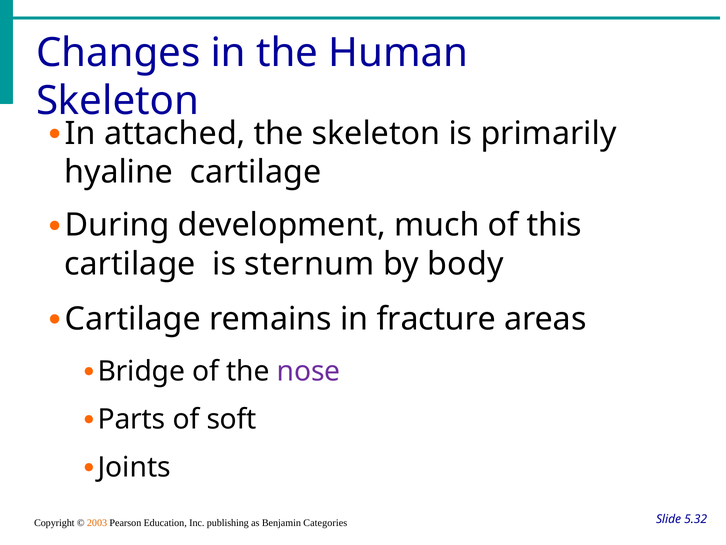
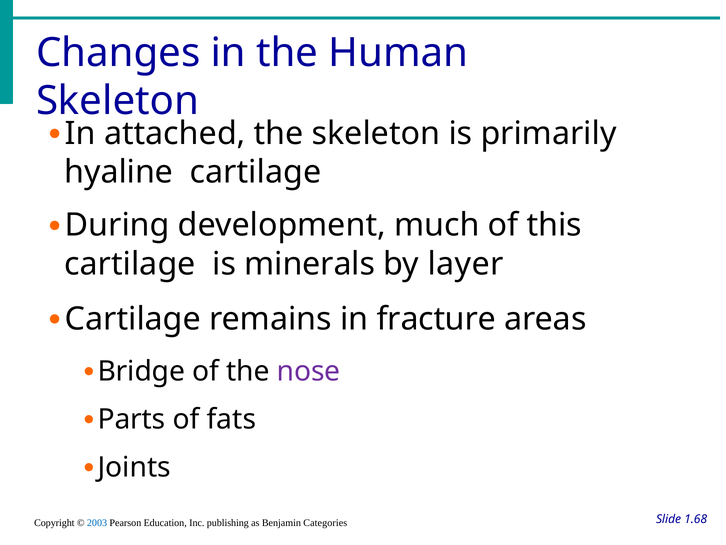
sternum: sternum -> minerals
body: body -> layer
soft: soft -> fats
5.32: 5.32 -> 1.68
2003 colour: orange -> blue
